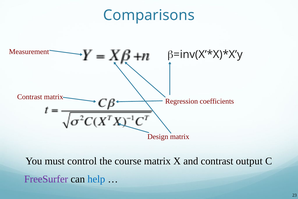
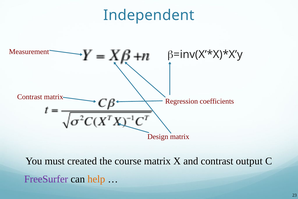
Comparisons: Comparisons -> Independent
control: control -> created
help colour: blue -> orange
